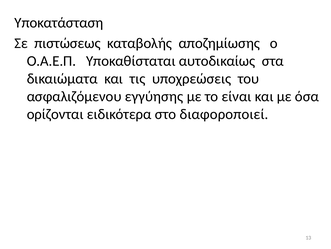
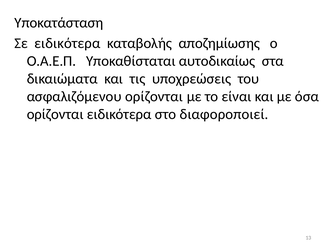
Σε πιστώσεως: πιστώσεως -> ειδικότερα
ασφαλιζόμενου εγγύησης: εγγύησης -> ορίζονται
